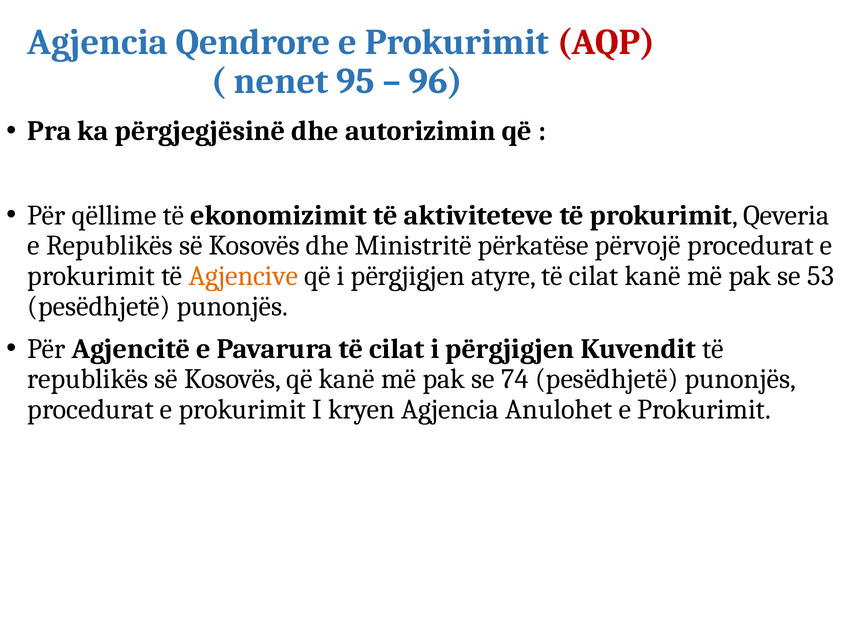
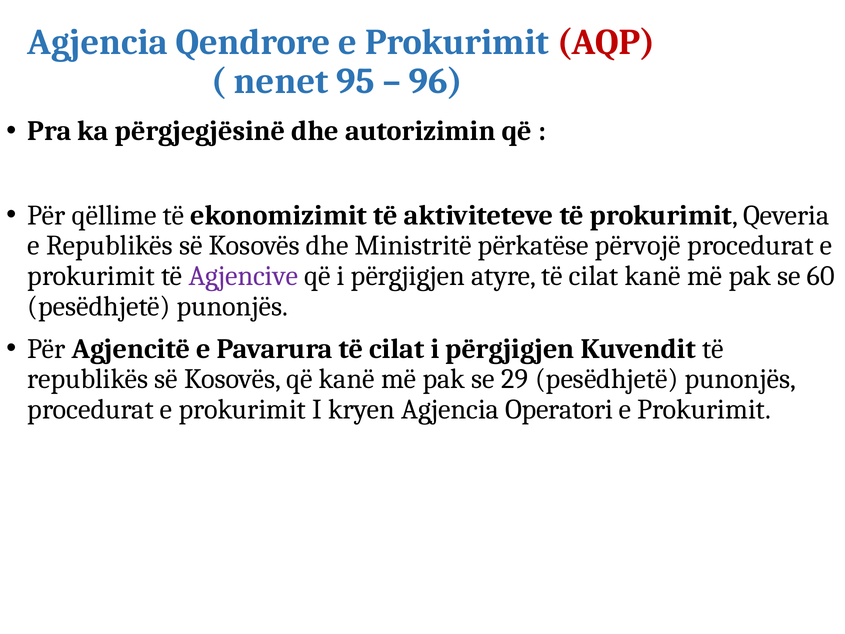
Agjencive colour: orange -> purple
53: 53 -> 60
74: 74 -> 29
Anulohet: Anulohet -> Operatori
